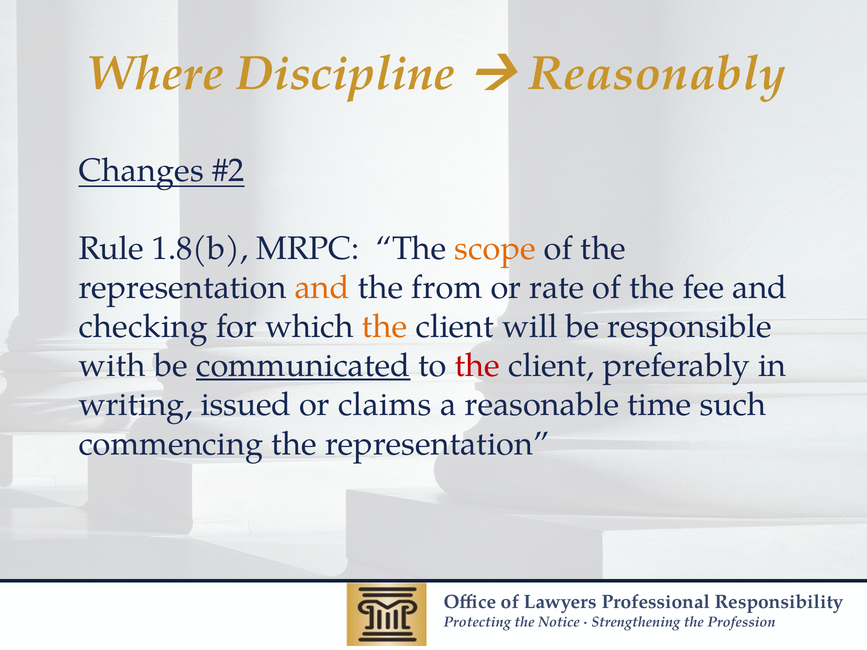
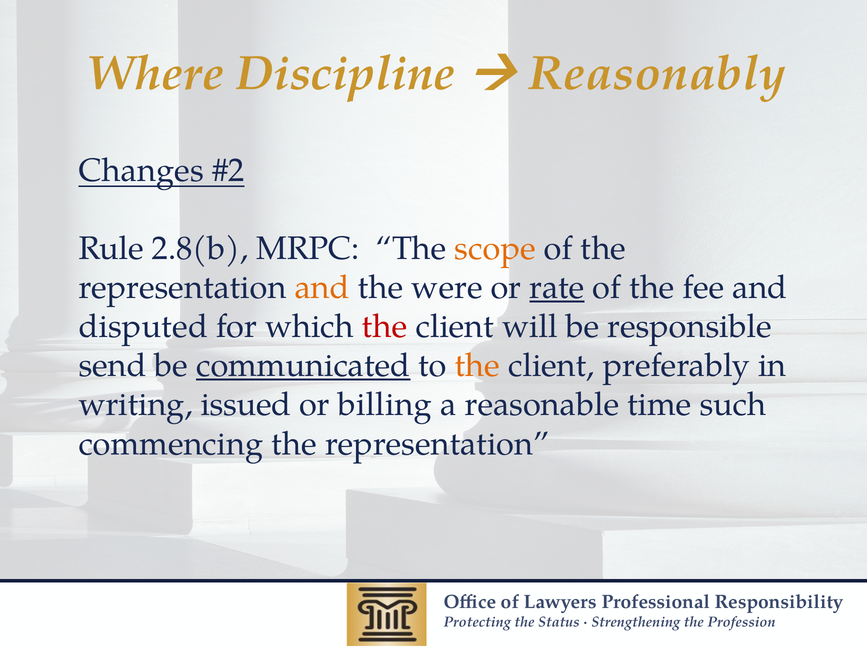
1.8(b: 1.8(b -> 2.8(b
from: from -> were
rate underline: none -> present
checking: checking -> disputed
the at (385, 327) colour: orange -> red
with: with -> send
the at (477, 366) colour: red -> orange
claims: claims -> billing
Notice: Notice -> Status
